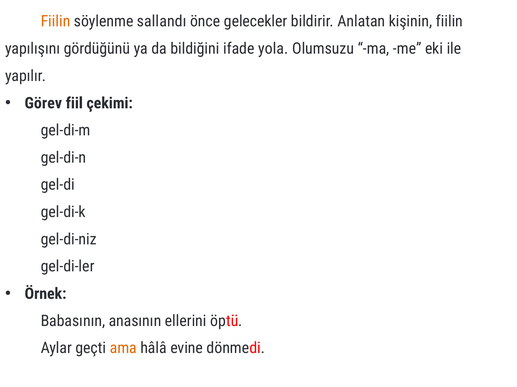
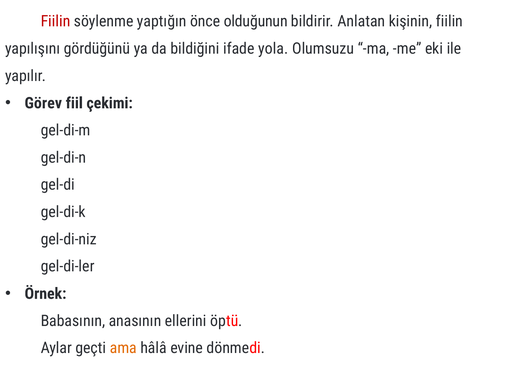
Fiilin at (56, 21) colour: orange -> red
sallandı: sallandı -> yaptığın
gelecekler: gelecekler -> olduğunun
